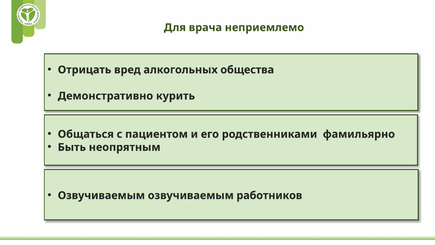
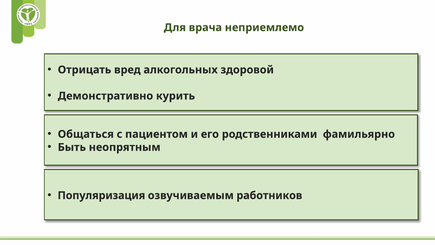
общества: общества -> здоровой
Озвучиваемым at (101, 195): Озвучиваемым -> Популяризация
